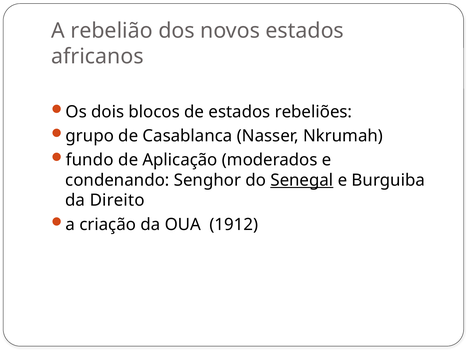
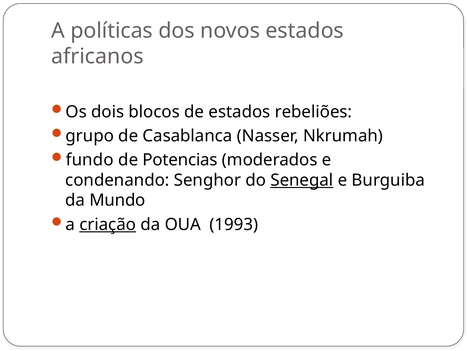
rebelião: rebelião -> políticas
Aplicação: Aplicação -> Potencias
Direito: Direito -> Mundo
criação underline: none -> present
1912: 1912 -> 1993
